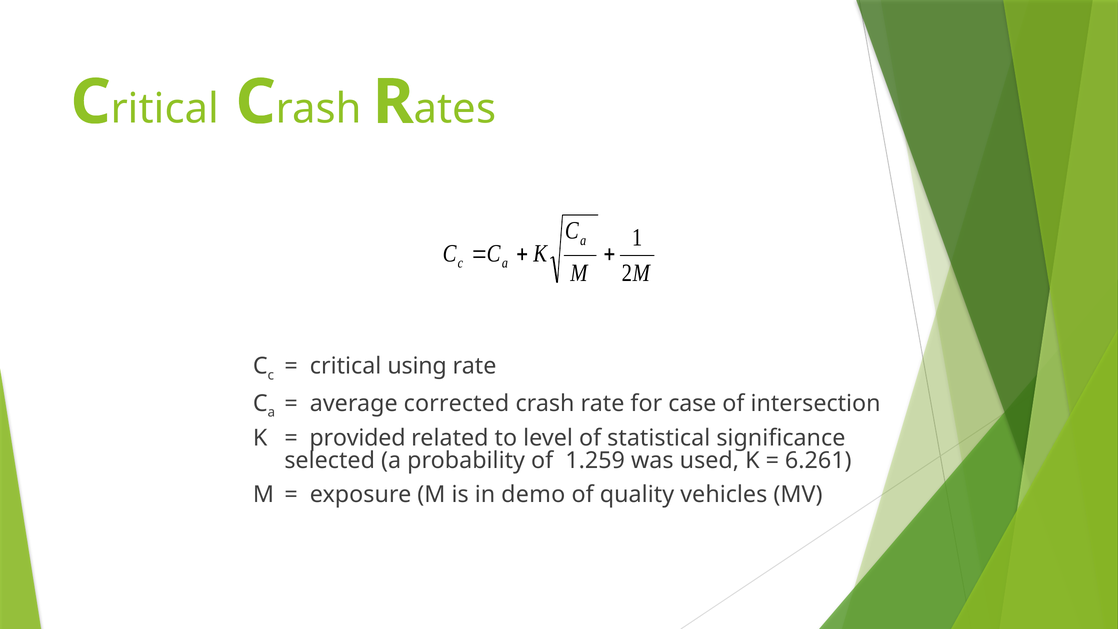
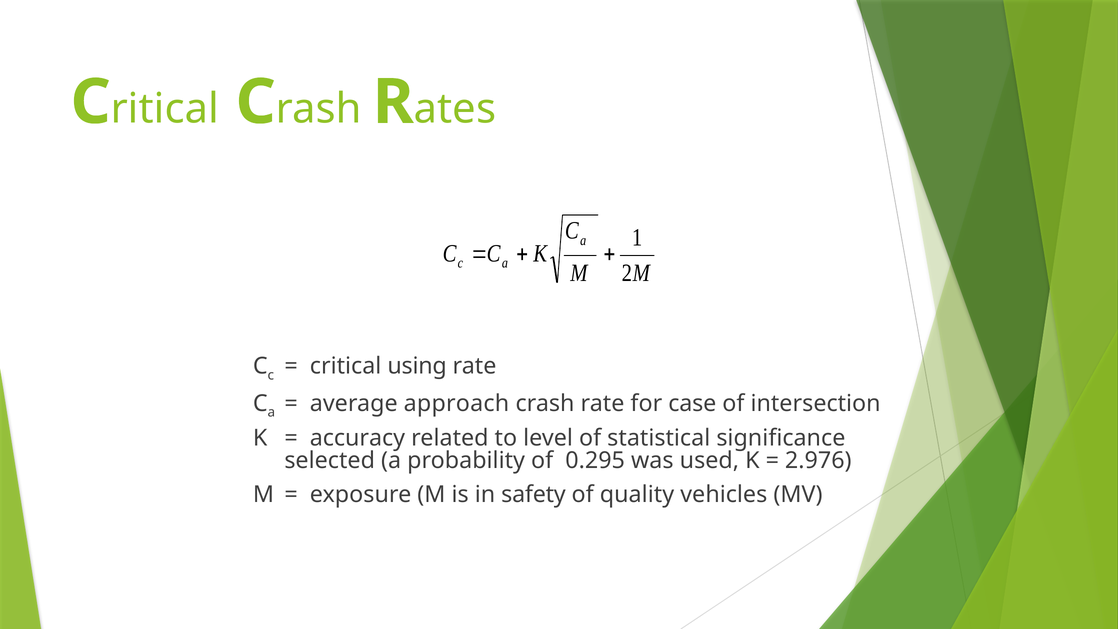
corrected: corrected -> approach
provided: provided -> accuracy
1.259: 1.259 -> 0.295
6.261: 6.261 -> 2.976
demo: demo -> safety
